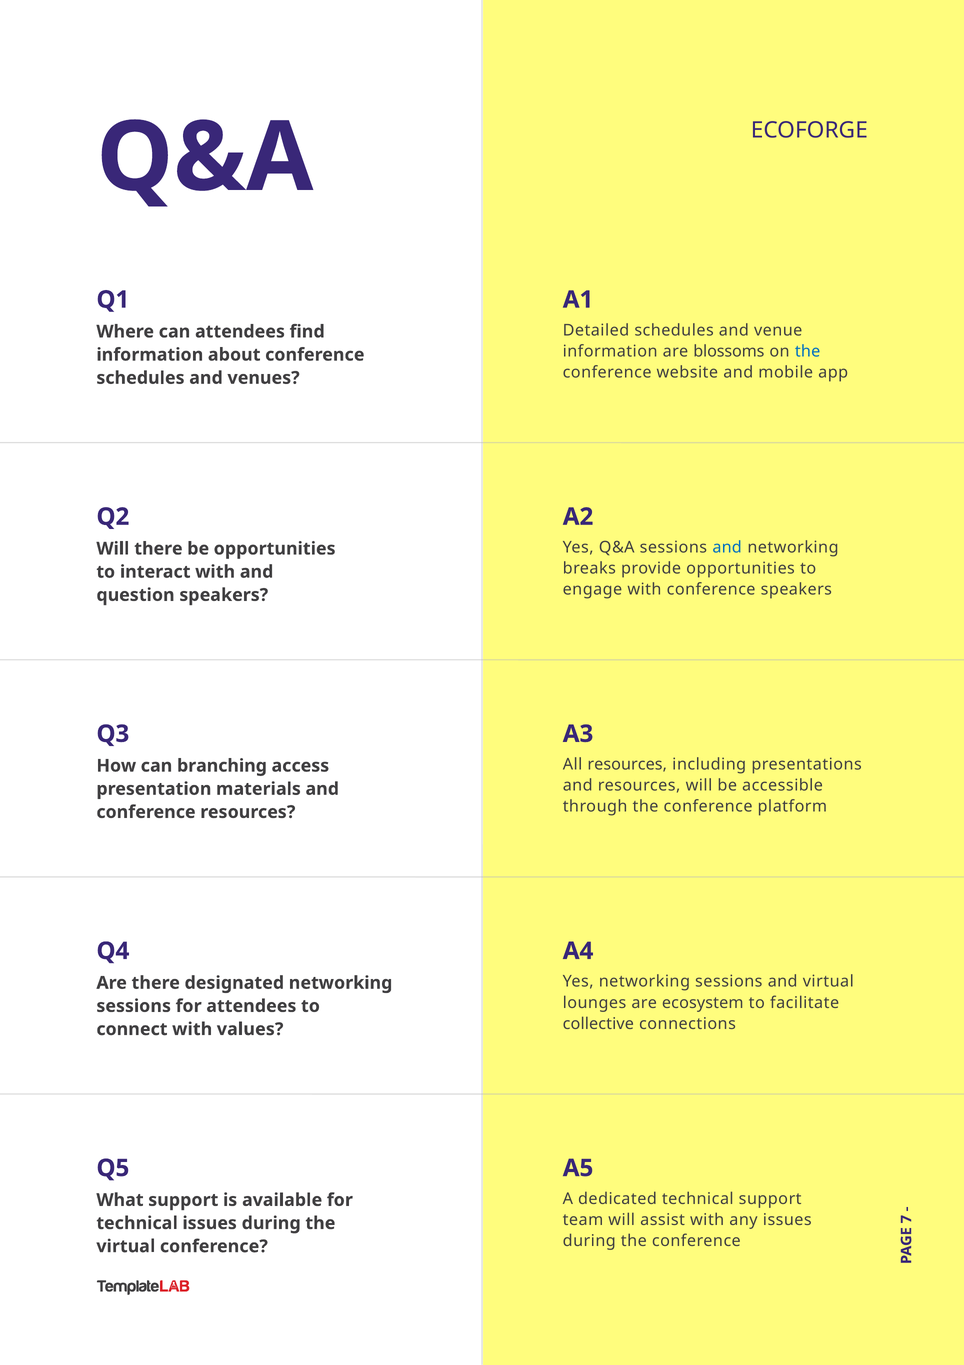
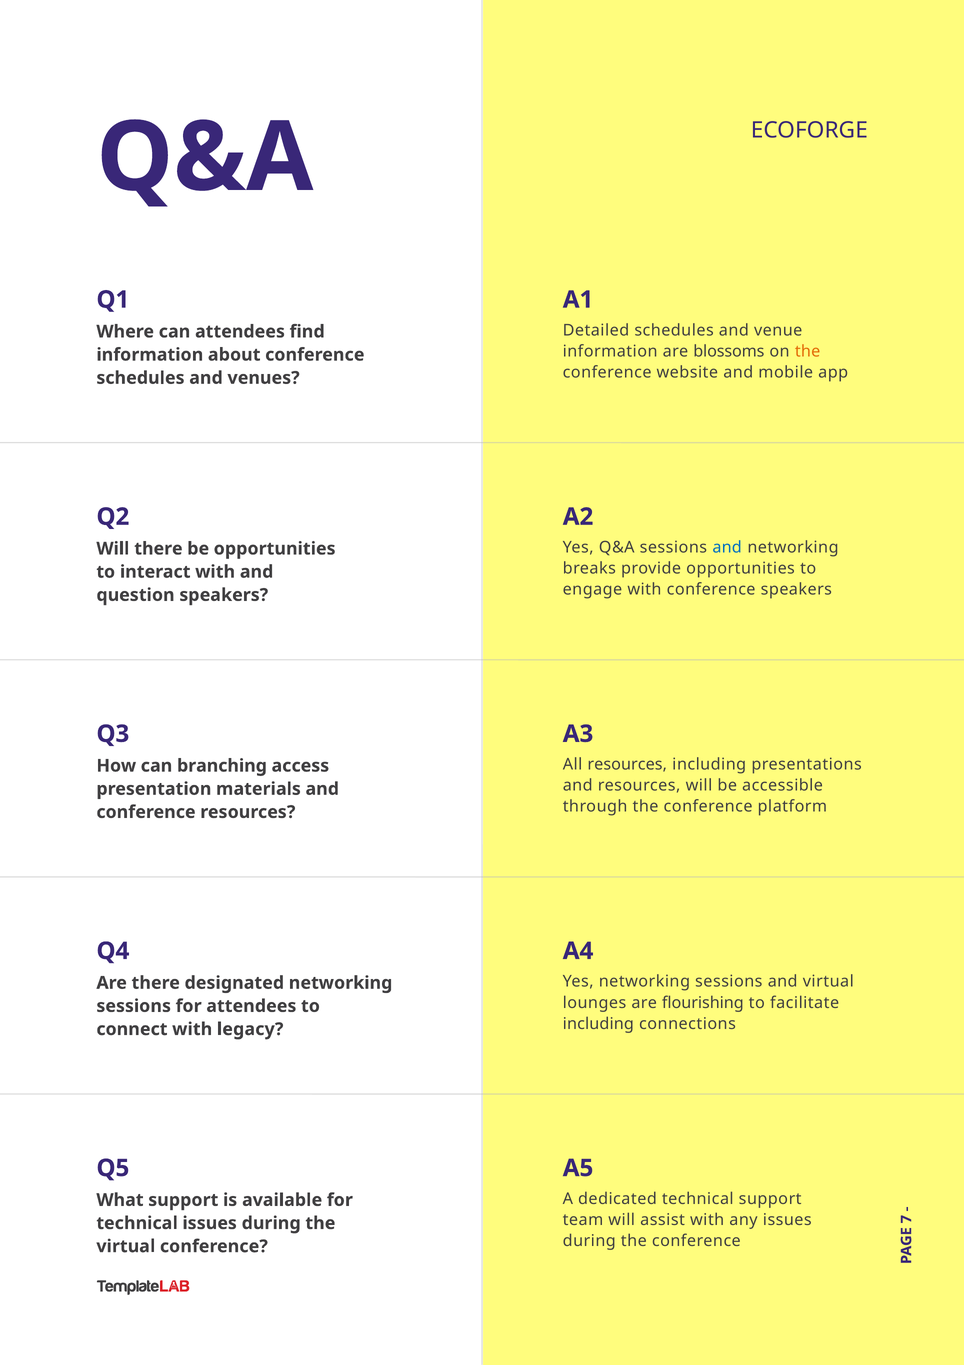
the at (808, 351) colour: blue -> orange
ecosystem: ecosystem -> flourishing
collective at (598, 1023): collective -> including
values: values -> legacy
